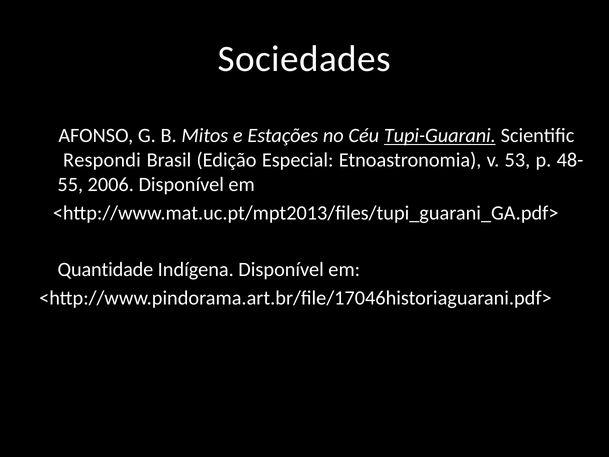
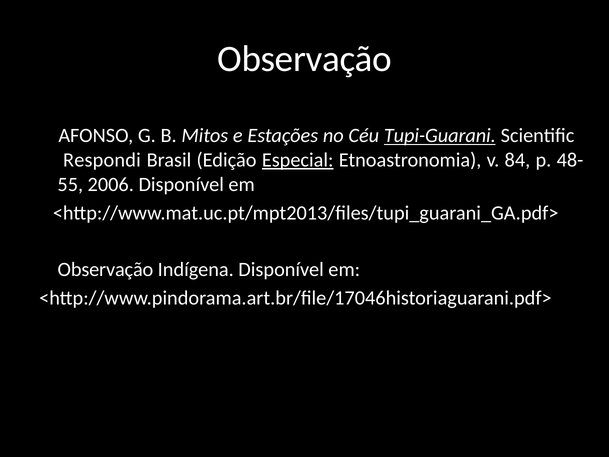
Sociedades at (304, 59): Sociedades -> Observação
Especial underline: none -> present
53: 53 -> 84
Quantidade at (105, 270): Quantidade -> Observação
